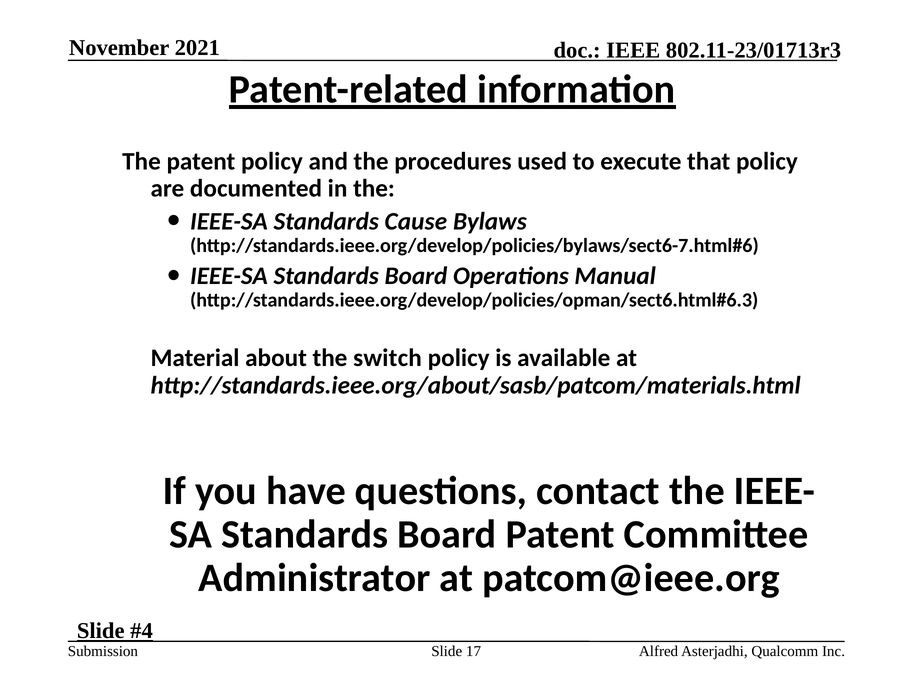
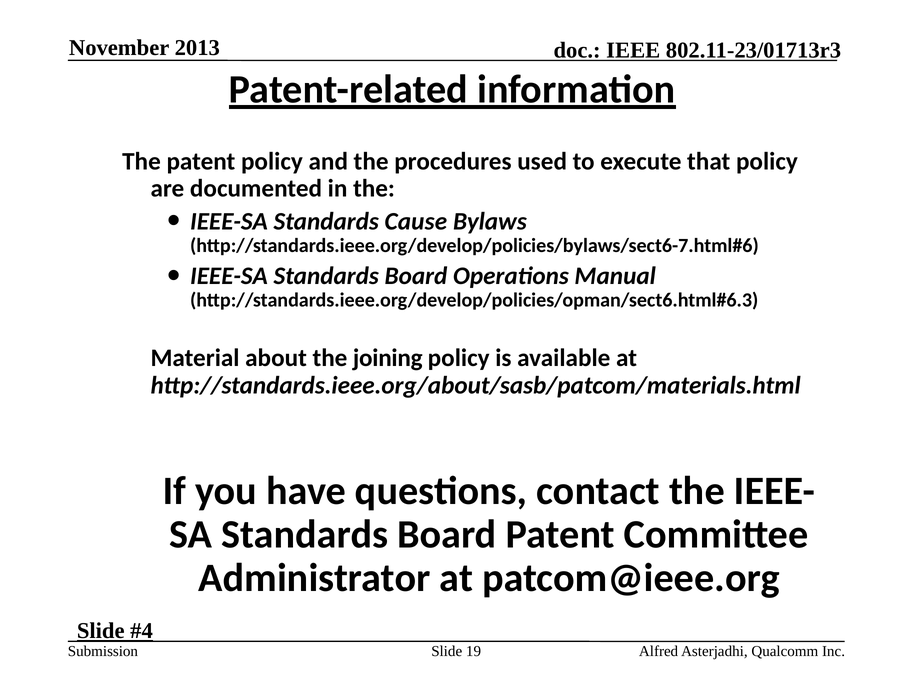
2021: 2021 -> 2013
switch: switch -> joining
17: 17 -> 19
